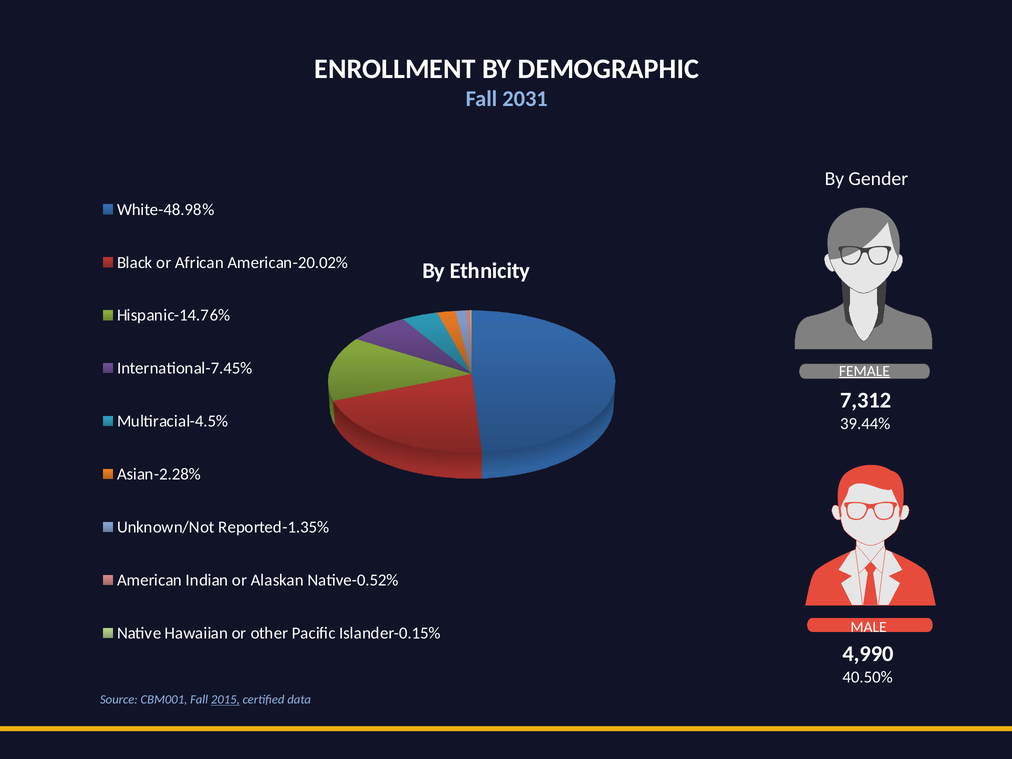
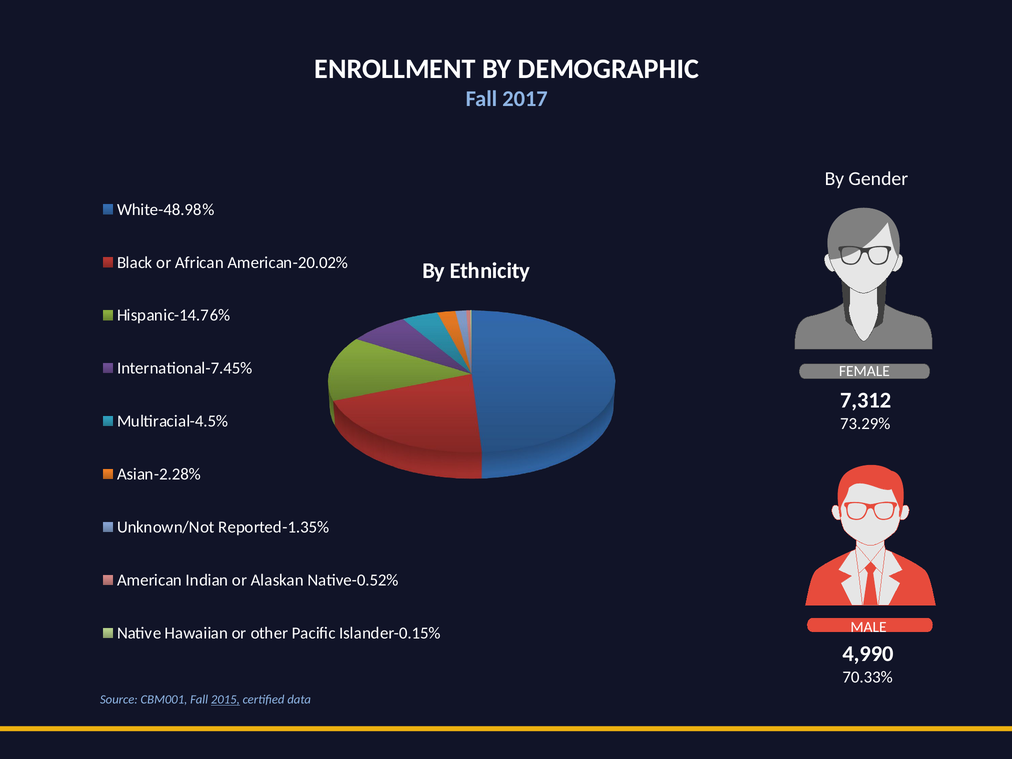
2031: 2031 -> 2017
FEMALE underline: present -> none
39.44%: 39.44% -> 73.29%
40.50%: 40.50% -> 70.33%
